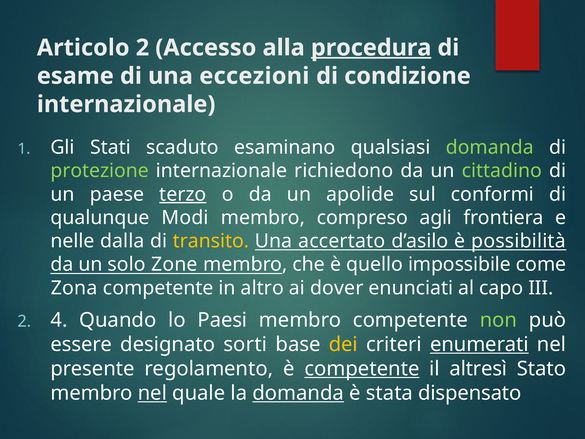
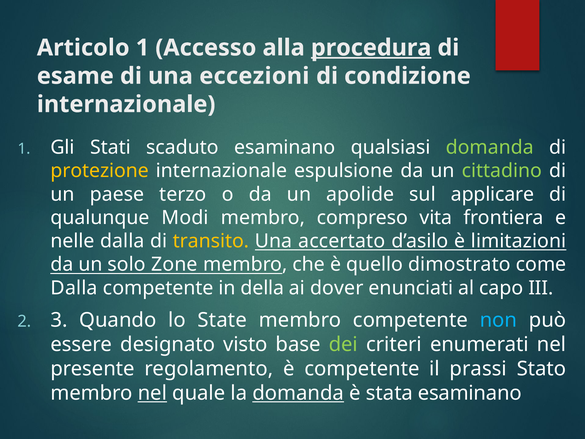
Articolo 2: 2 -> 1
protezione colour: light green -> yellow
richiedono: richiedono -> espulsione
terzo underline: present -> none
conformi: conformi -> applicare
agli: agli -> vita
possibilità: possibilità -> limitazioni
impossibile: impossibile -> dimostrato
Zona at (74, 288): Zona -> Dalla
altro: altro -> della
4: 4 -> 3
Paesi: Paesi -> State
non colour: light green -> light blue
sorti: sorti -> visto
dei colour: yellow -> light green
enumerati underline: present -> none
competente at (362, 369) underline: present -> none
altresì: altresì -> prassi
stata dispensato: dispensato -> esaminano
